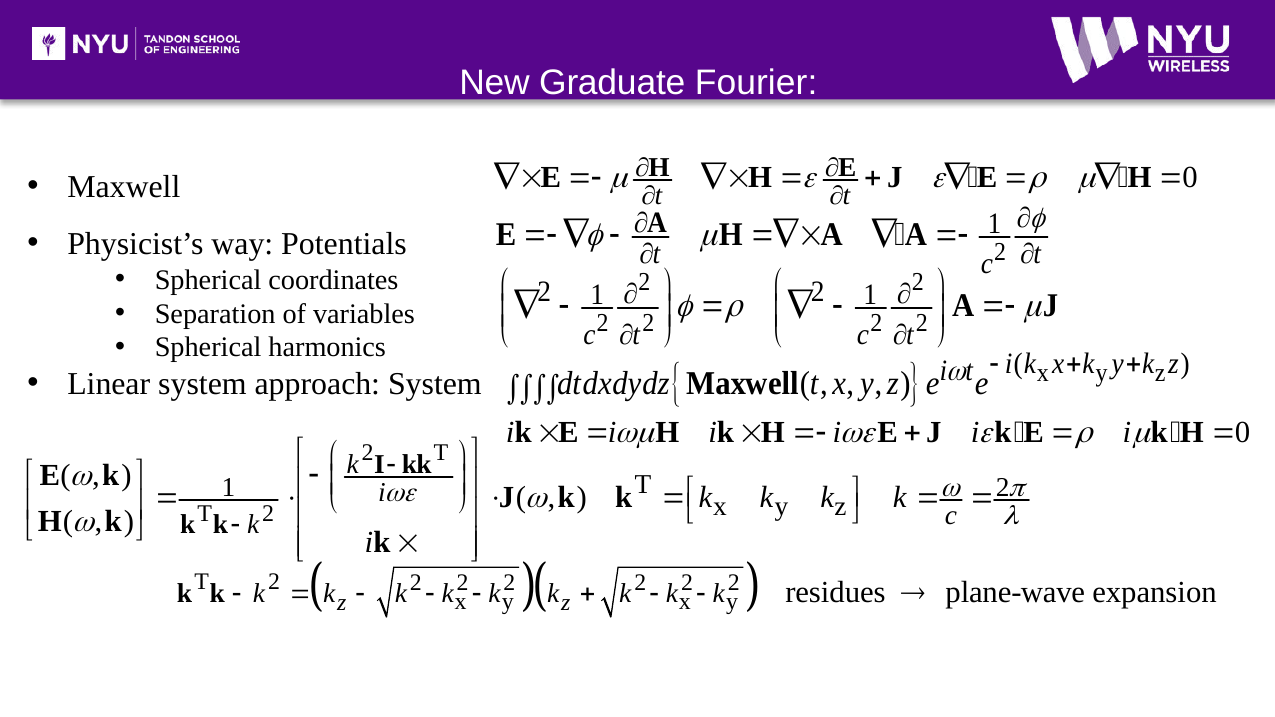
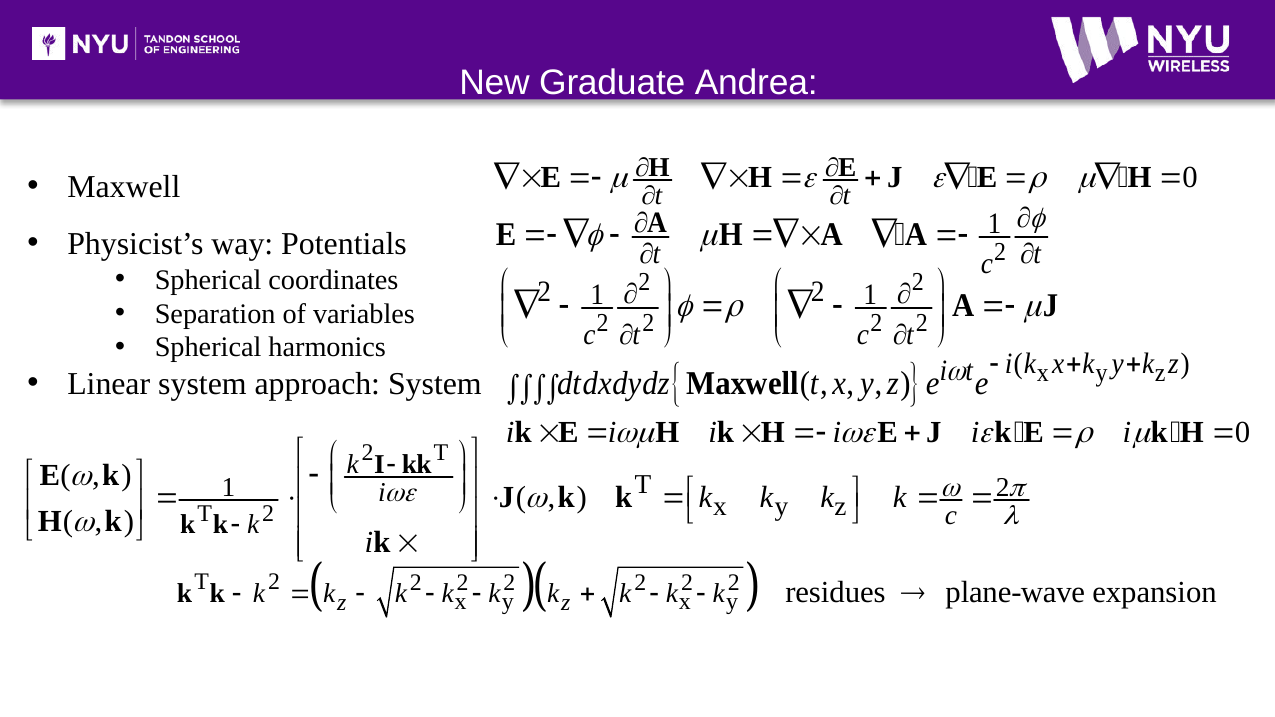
Fourier: Fourier -> Andrea
